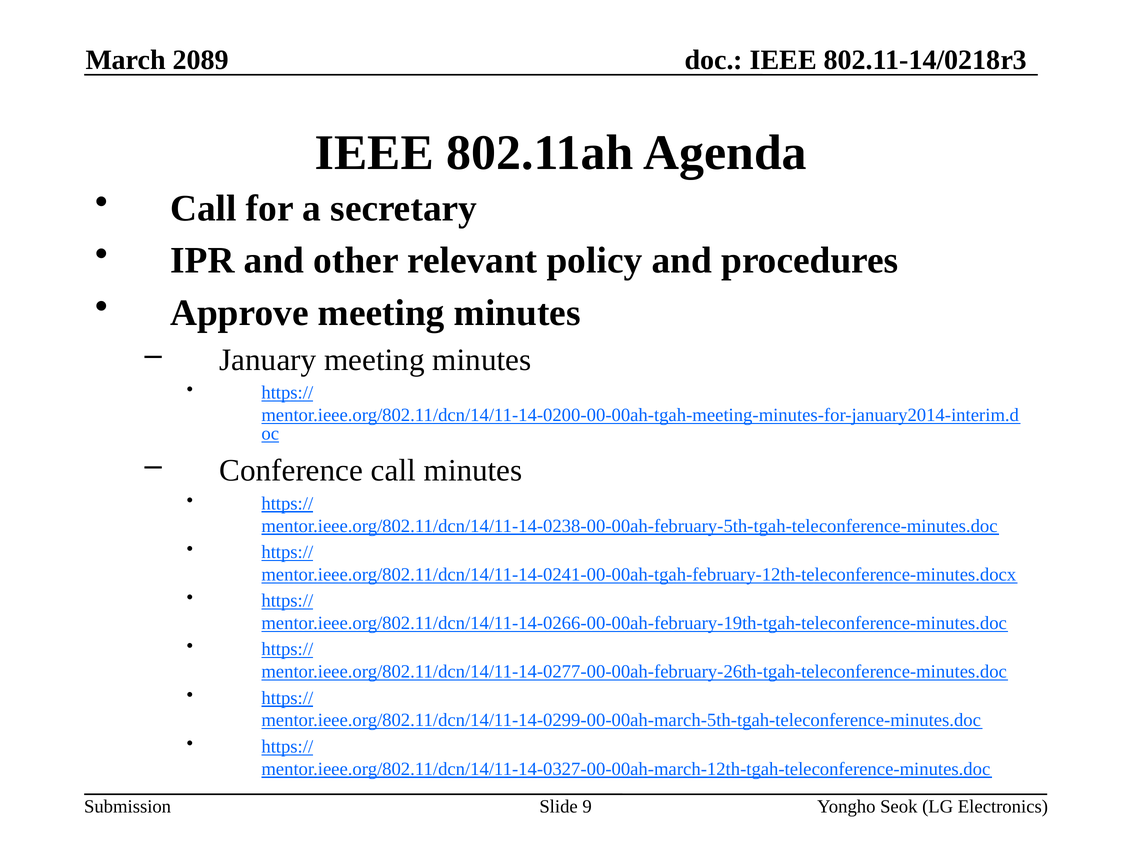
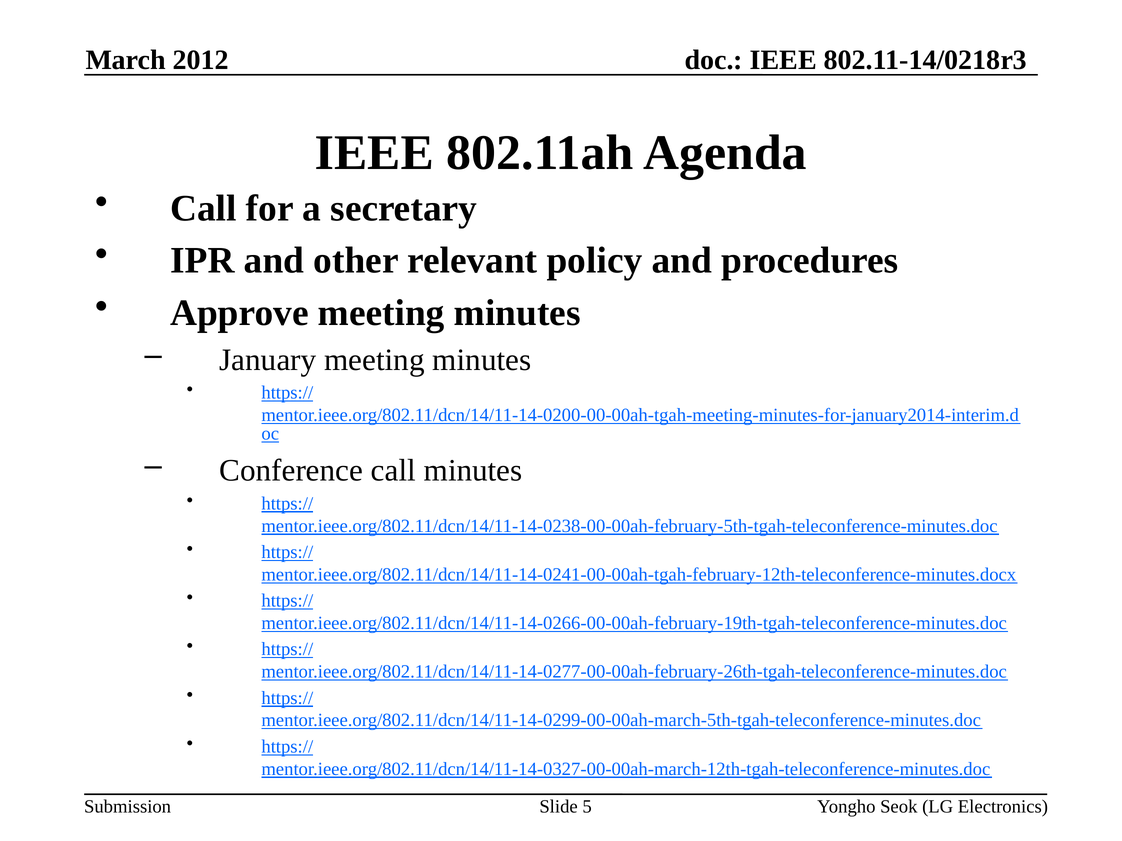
2089: 2089 -> 2012
9: 9 -> 5
